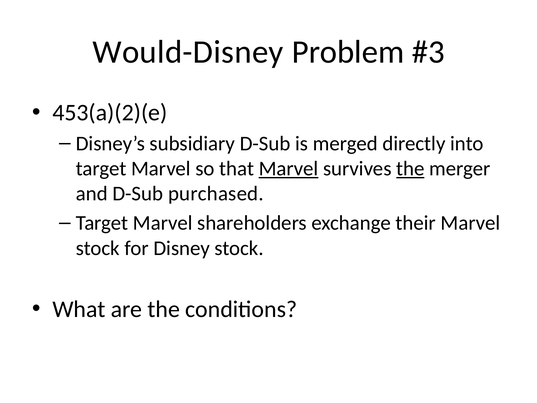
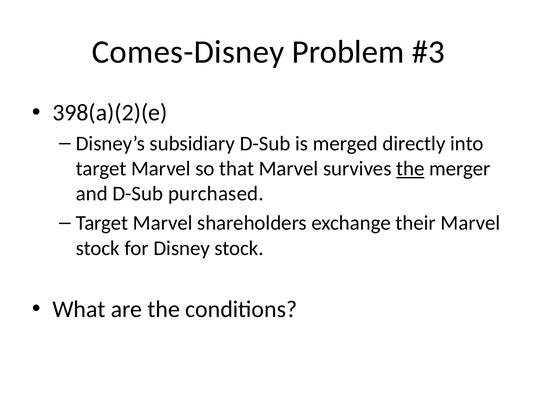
Would-Disney: Would-Disney -> Comes-Disney
453(a)(2)(e: 453(a)(2)(e -> 398(a)(2)(e
Marvel at (289, 169) underline: present -> none
